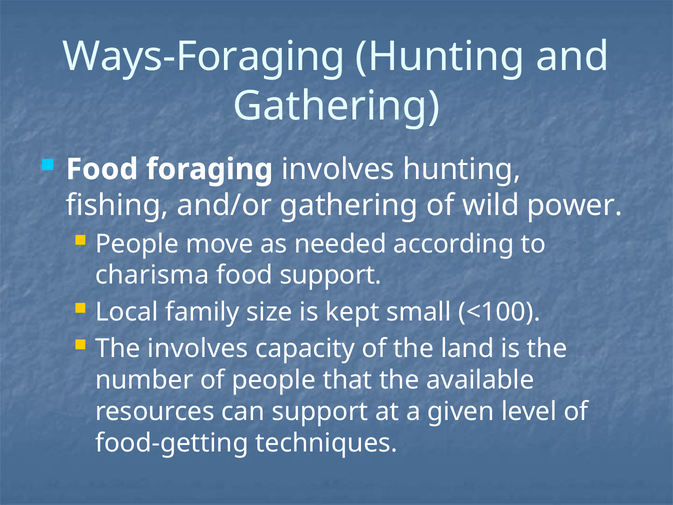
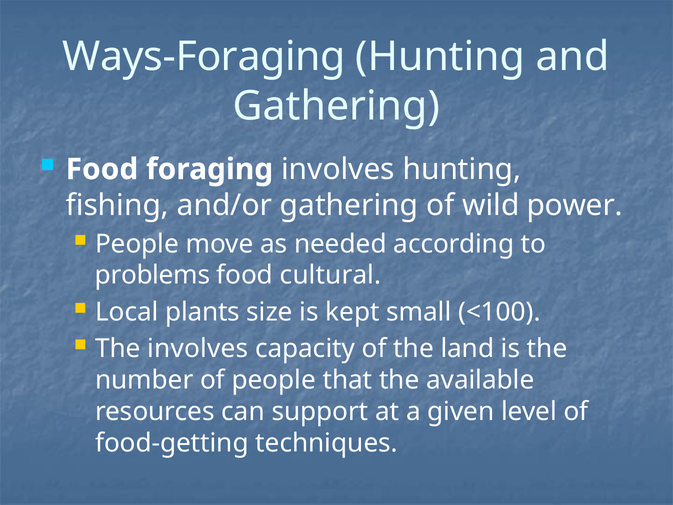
charisma: charisma -> problems
food support: support -> cultural
family: family -> plants
